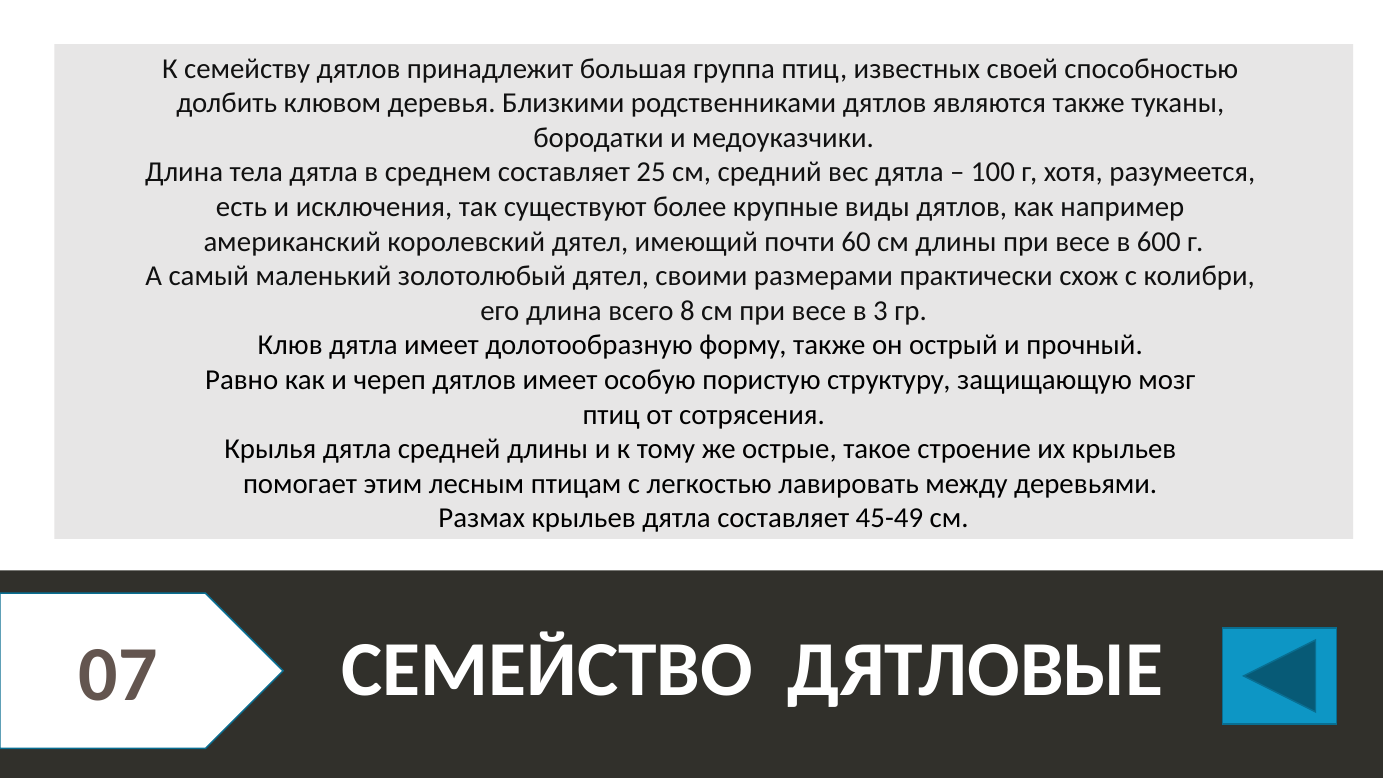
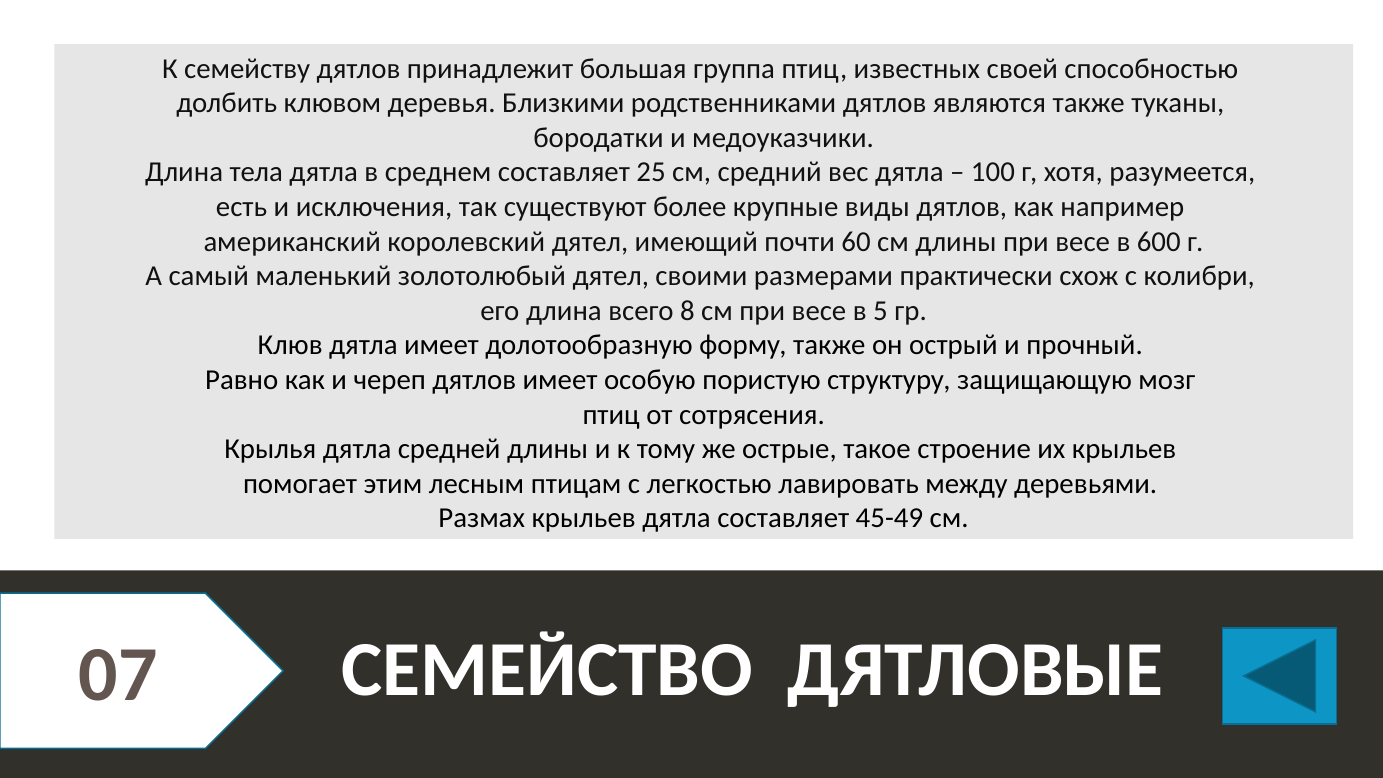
3: 3 -> 5
